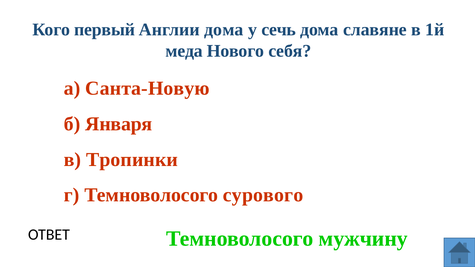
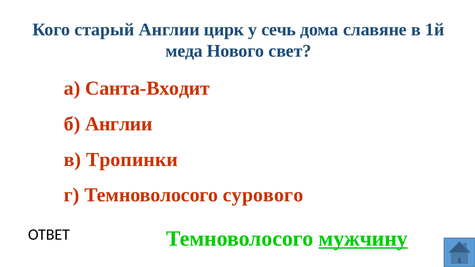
первый: первый -> старый
Англии дома: дома -> цирк
себя: себя -> свет
Санта-Новую: Санта-Новую -> Санта-Входит
б Января: Января -> Англии
мужчину underline: none -> present
